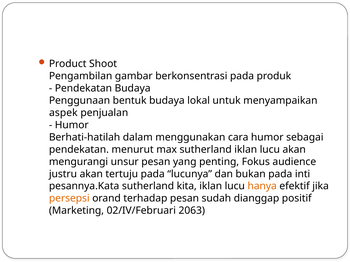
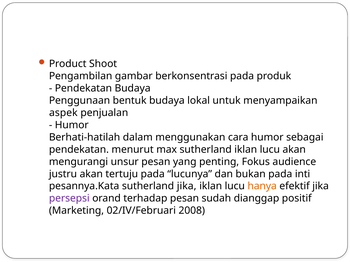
sutherland kita: kita -> jika
persepsi colour: orange -> purple
2063: 2063 -> 2008
